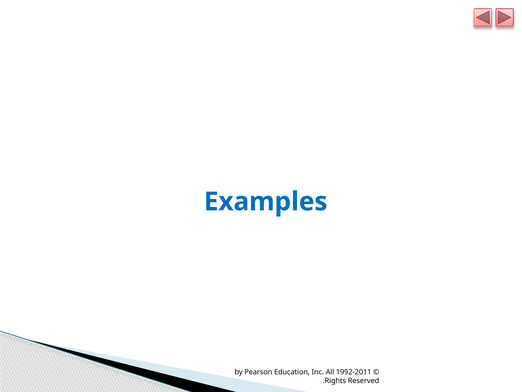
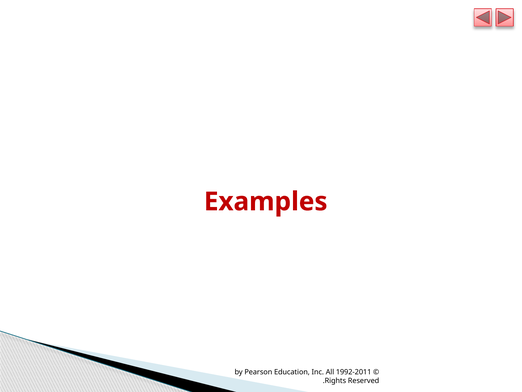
Examples colour: blue -> red
